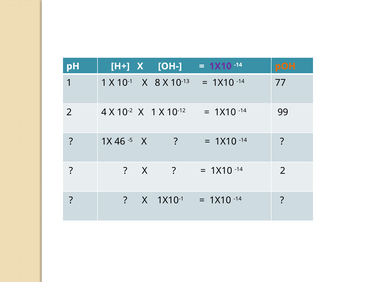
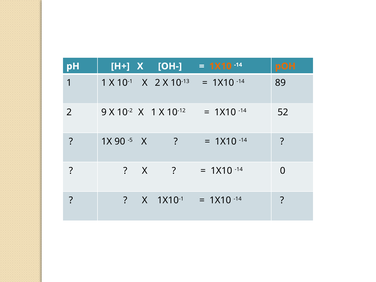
1X10 at (220, 66) colour: purple -> orange
X 8: 8 -> 2
77: 77 -> 89
4: 4 -> 9
99: 99 -> 52
46: 46 -> 90
-14 2: 2 -> 0
